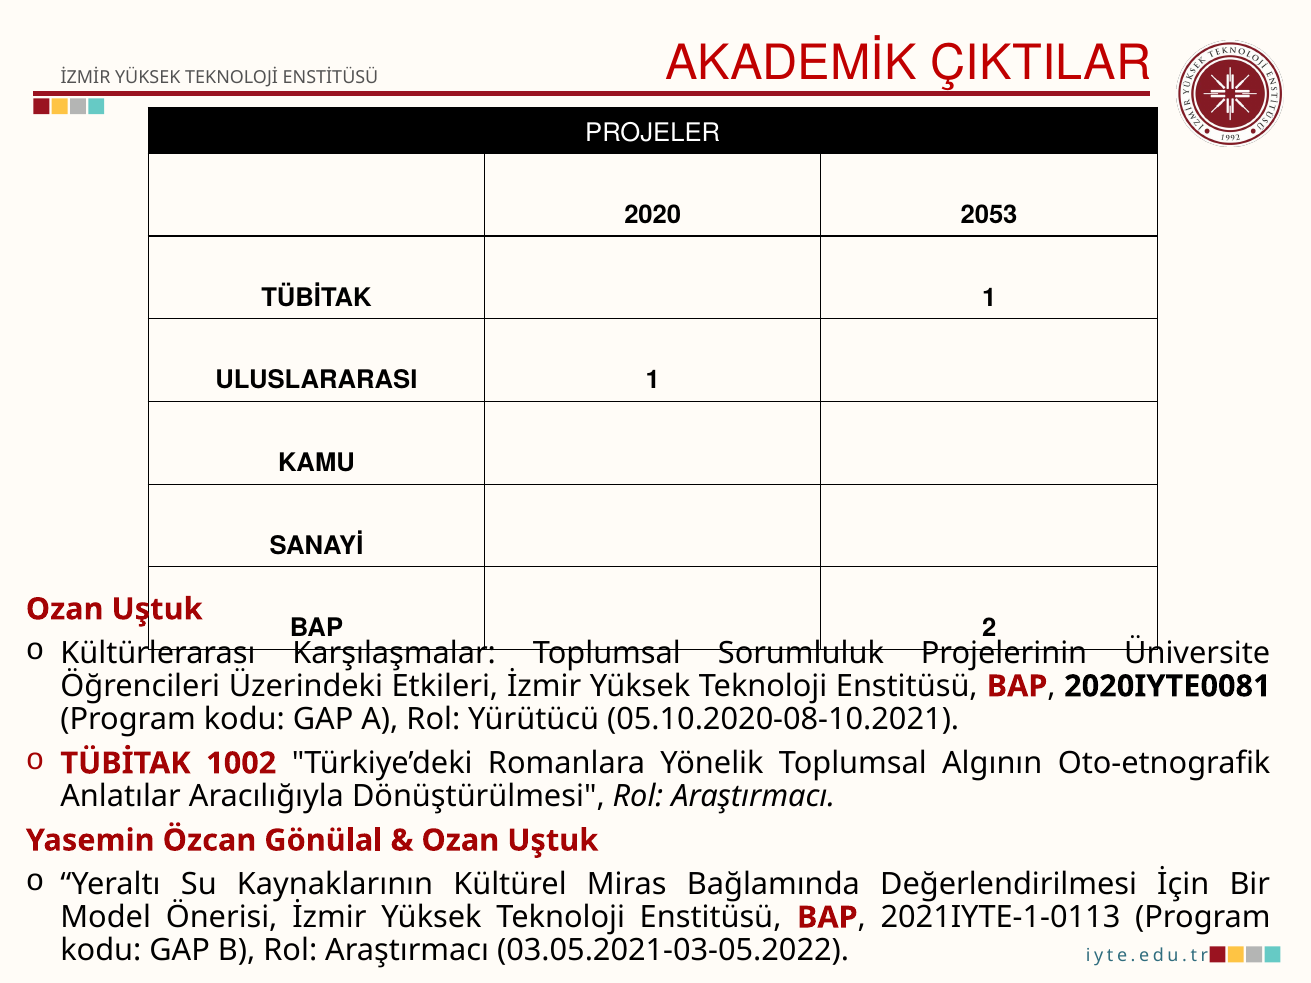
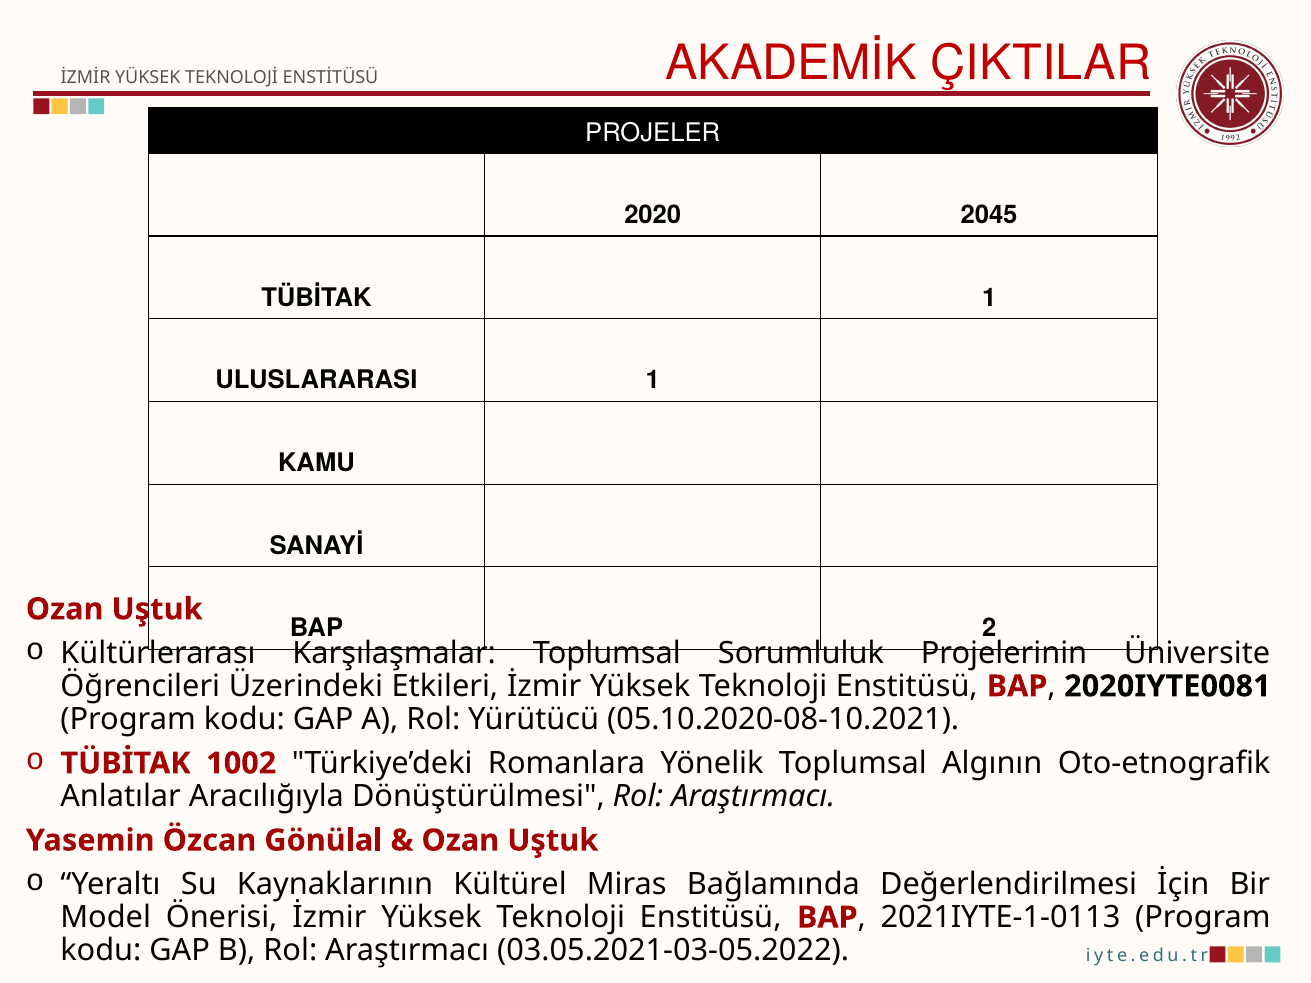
2053: 2053 -> 2045
